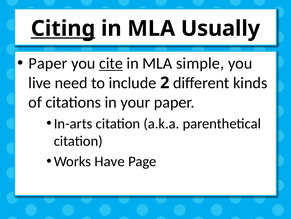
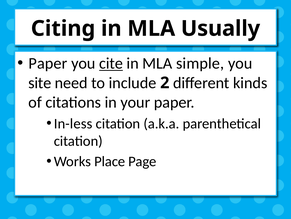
Citing underline: present -> none
live: live -> site
In-arts: In-arts -> In-less
Have: Have -> Place
